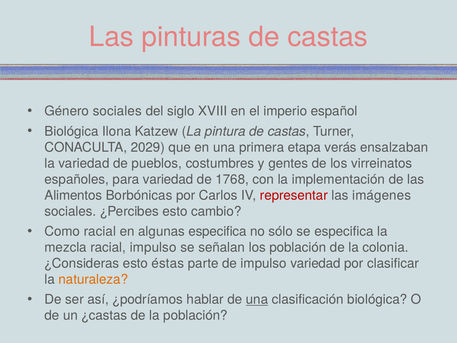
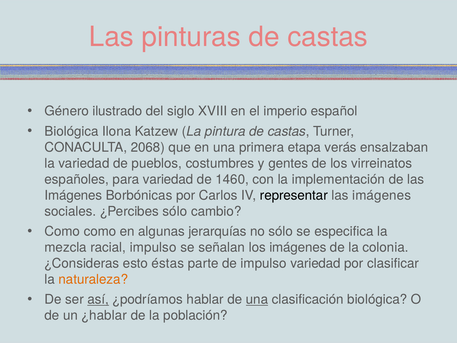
Género sociales: sociales -> ilustrado
2029: 2029 -> 2068
1768: 1768 -> 1460
Alimentos at (73, 195): Alimentos -> Imágenes
representar colour: red -> black
¿Percibes esto: esto -> sólo
Como racial: racial -> como
algunas especifica: especifica -> jerarquías
los población: población -> imágenes
así underline: none -> present
¿castas: ¿castas -> ¿hablar
